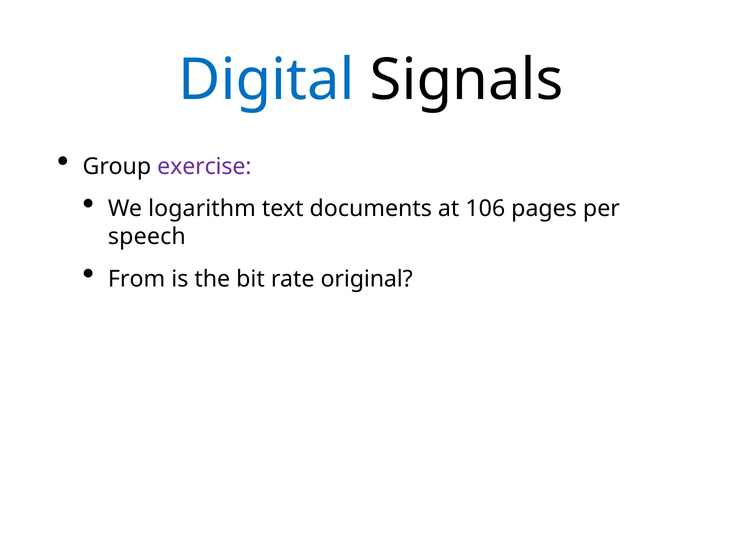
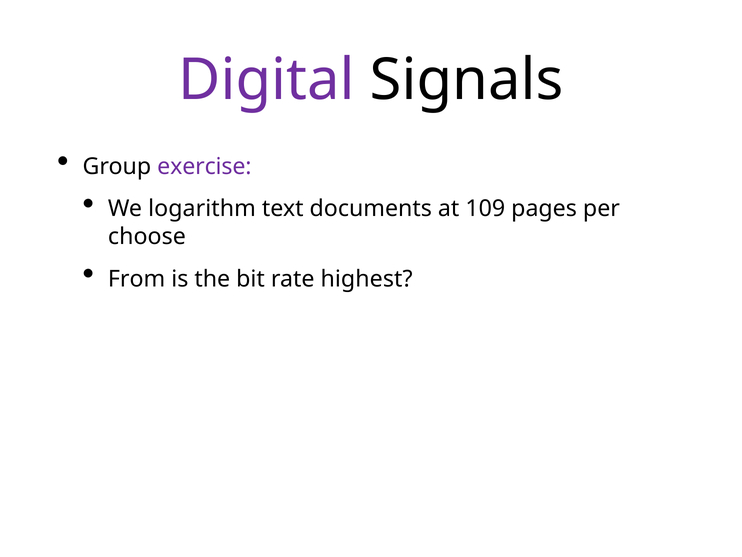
Digital colour: blue -> purple
106: 106 -> 109
speech: speech -> choose
original: original -> highest
